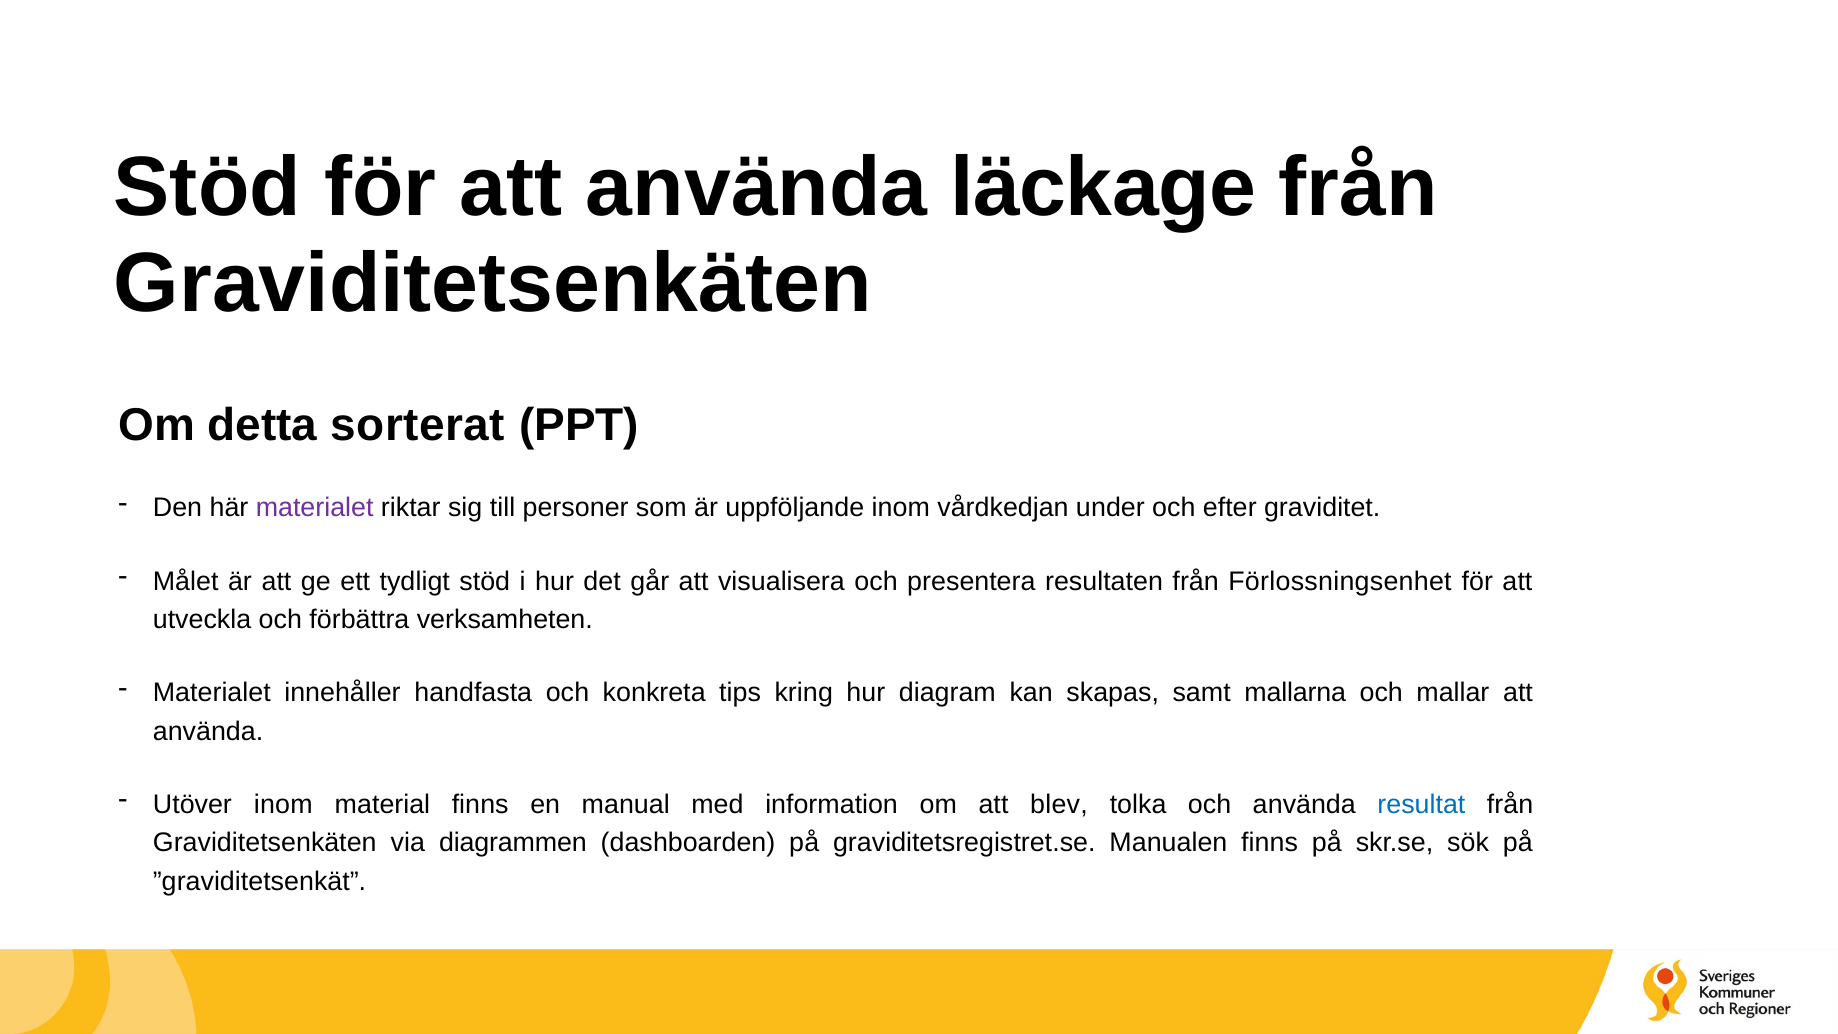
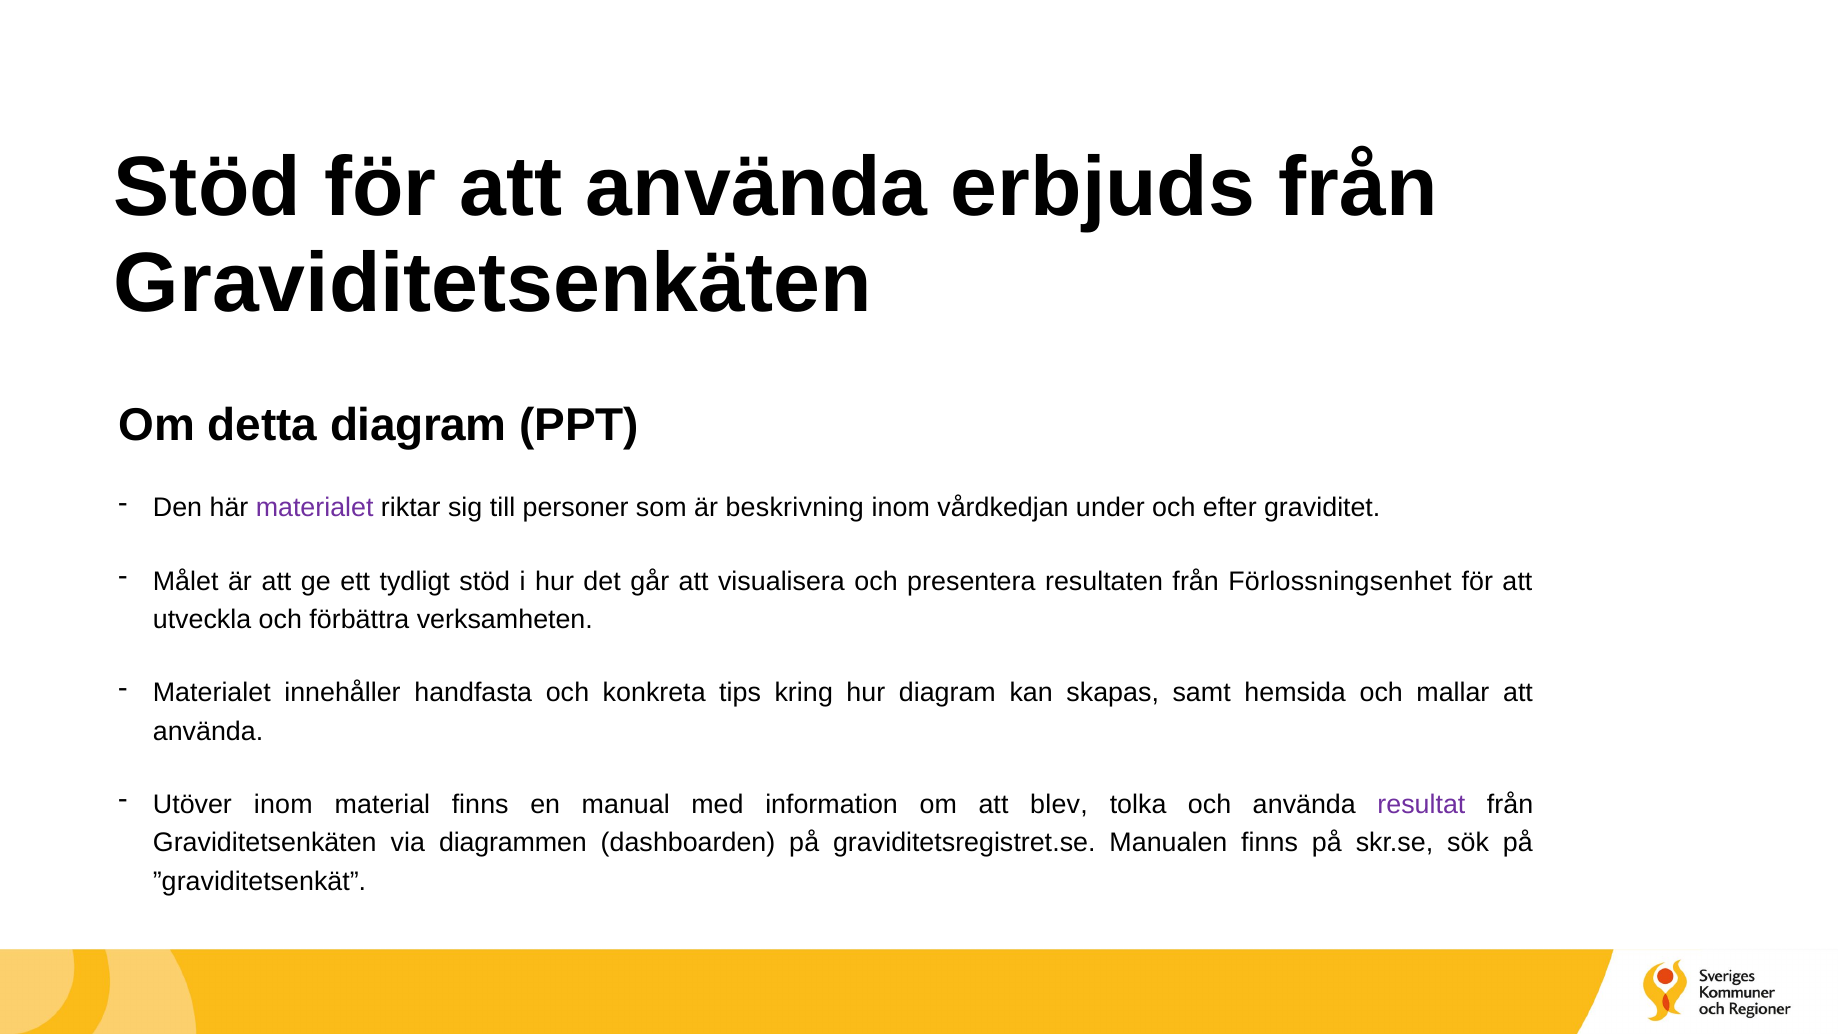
läckage: läckage -> erbjuds
detta sorterat: sorterat -> diagram
uppföljande: uppföljande -> beskrivning
mallarna: mallarna -> hemsida
resultat colour: blue -> purple
